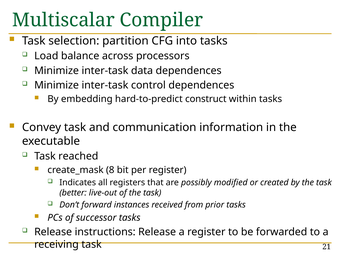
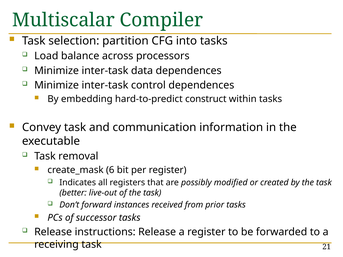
reached: reached -> removal
8: 8 -> 6
